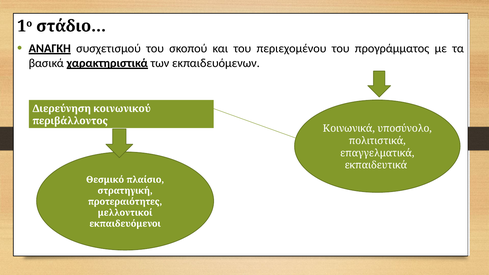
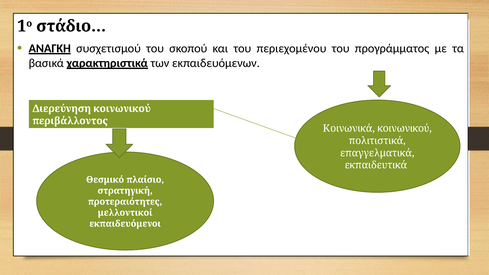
Κοινωνικά υποσύνολο: υποσύνολο -> κοινωνικού
